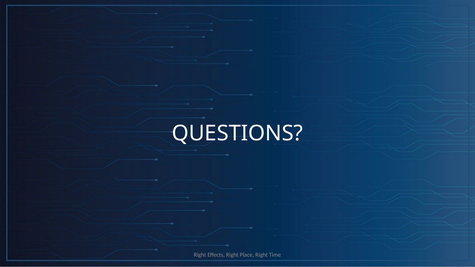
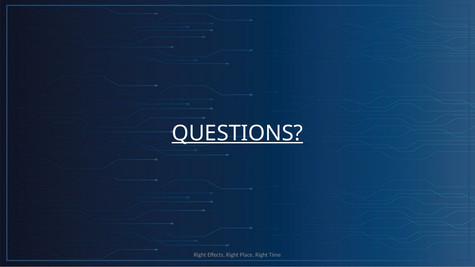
QUESTIONS underline: none -> present
